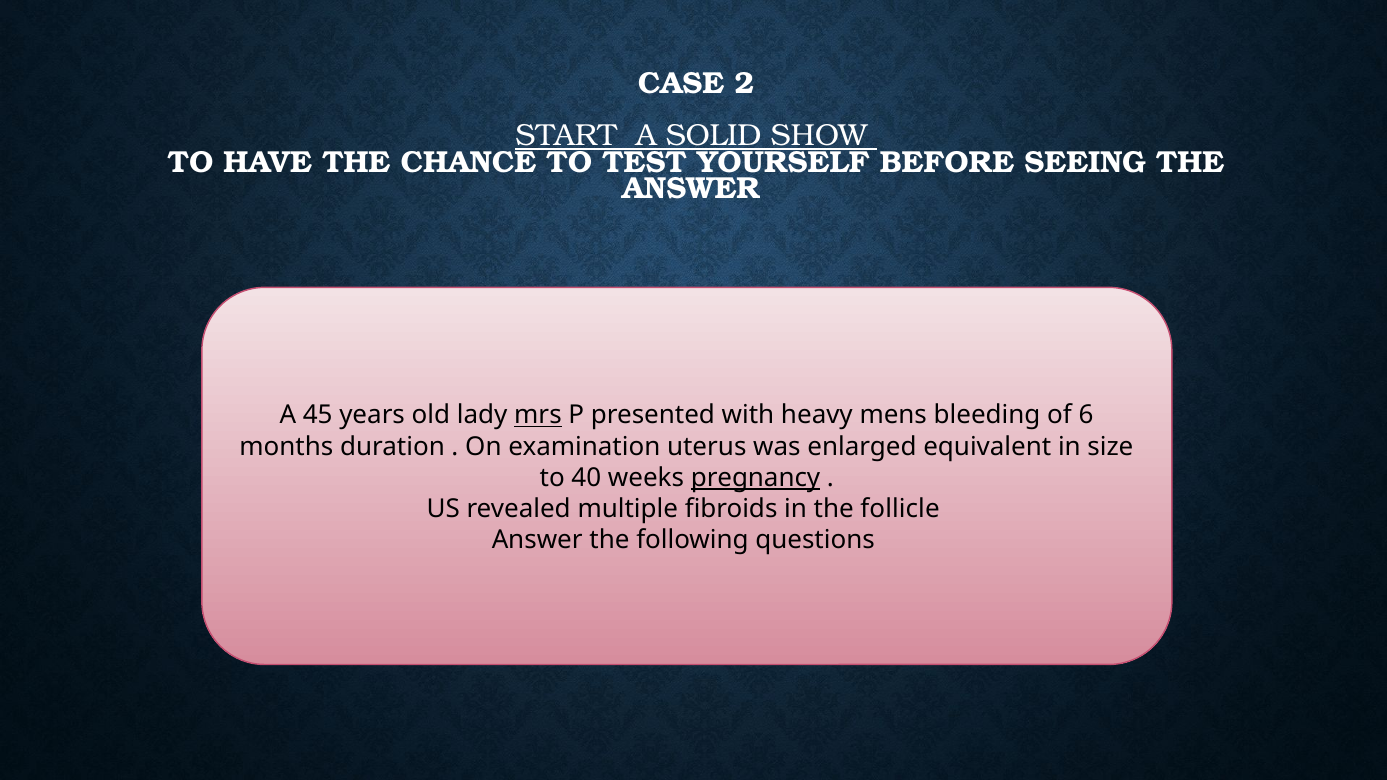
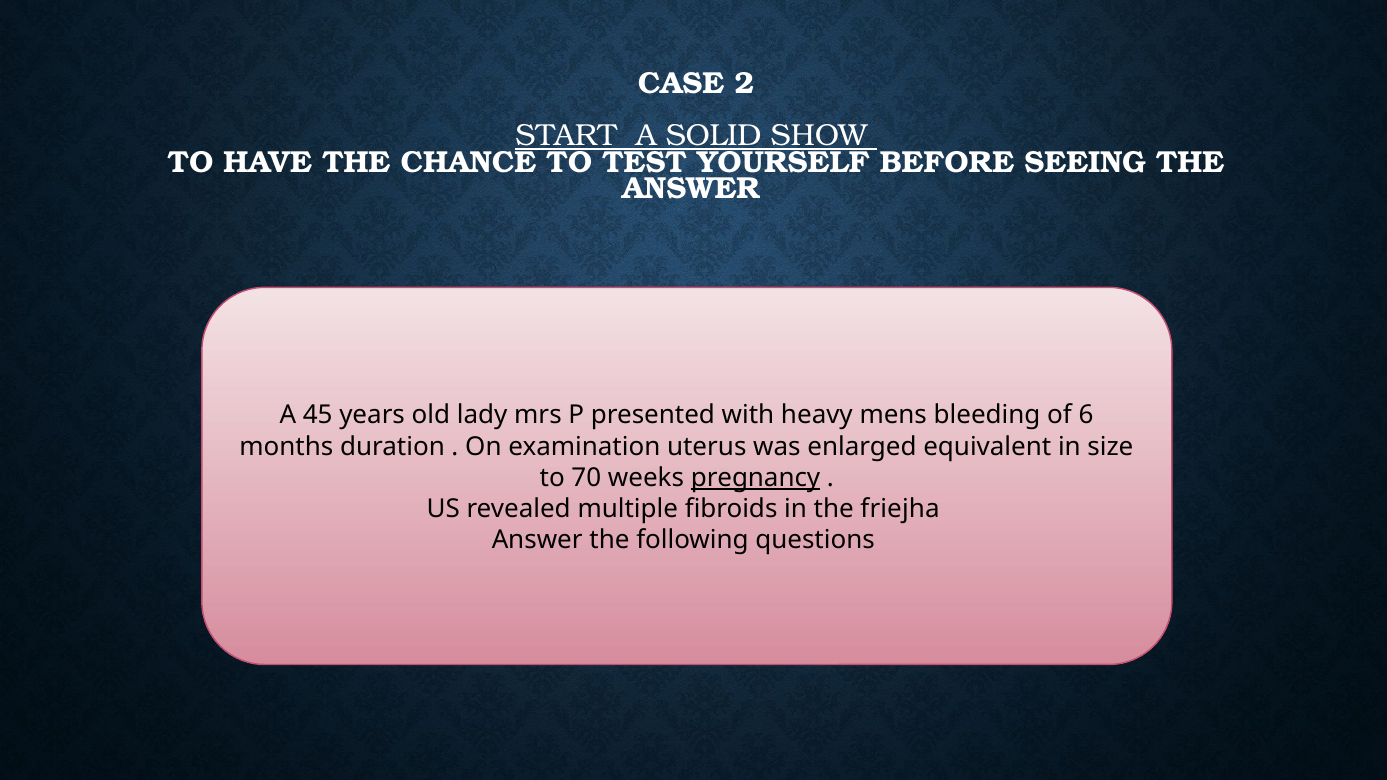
mrs underline: present -> none
40: 40 -> 70
follicle: follicle -> friejha
